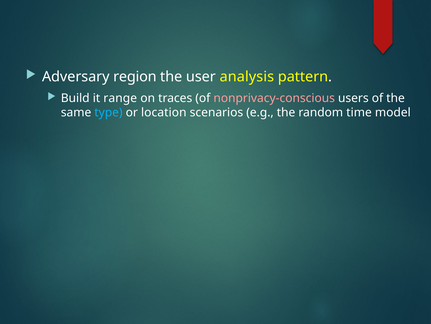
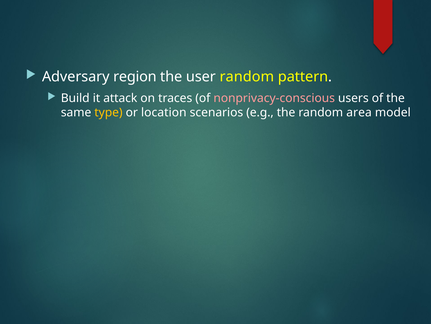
user analysis: analysis -> random
range: range -> attack
type colour: light blue -> yellow
time: time -> area
